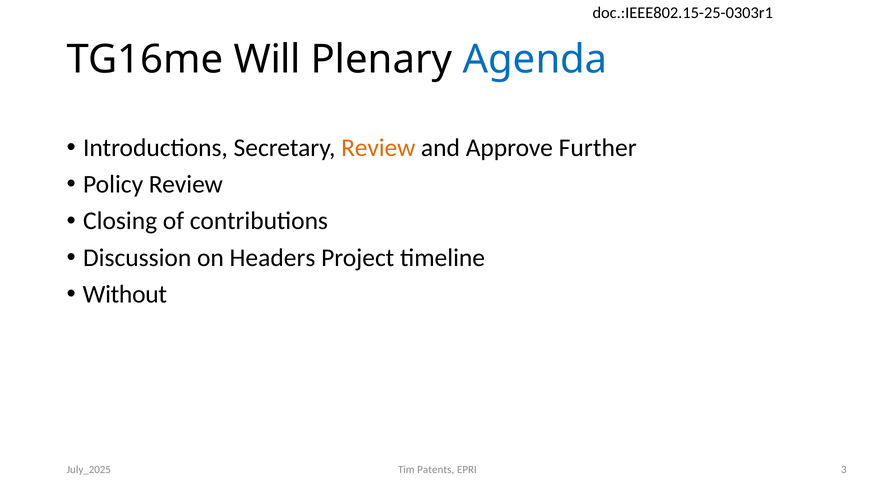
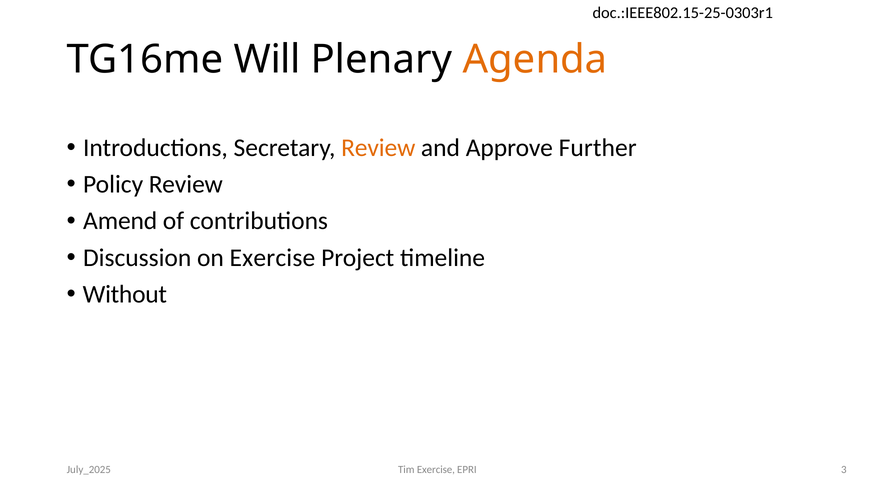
Agenda colour: blue -> orange
Closing: Closing -> Amend
on Headers: Headers -> Exercise
Tim Patents: Patents -> Exercise
